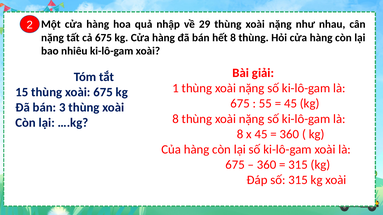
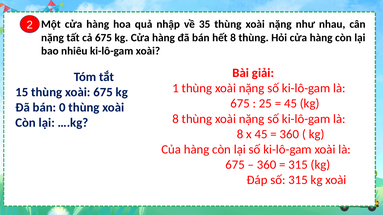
29: 29 -> 35
55: 55 -> 25
3: 3 -> 0
